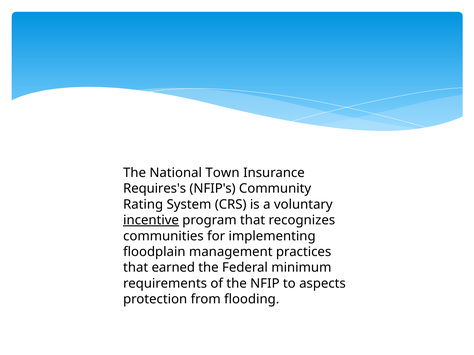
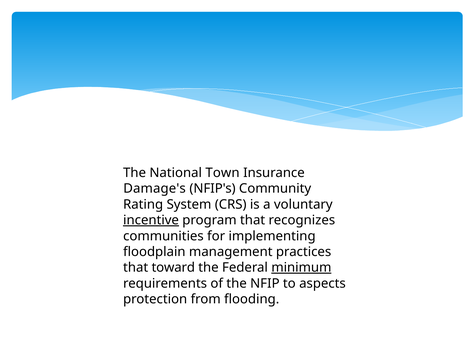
Requires's: Requires's -> Damage's
earned: earned -> toward
minimum underline: none -> present
